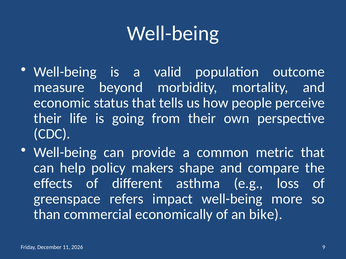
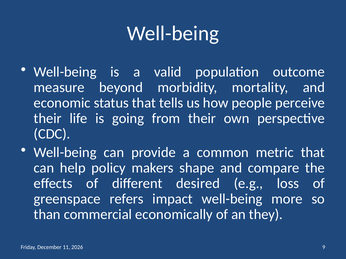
asthma: asthma -> desired
bike: bike -> they
